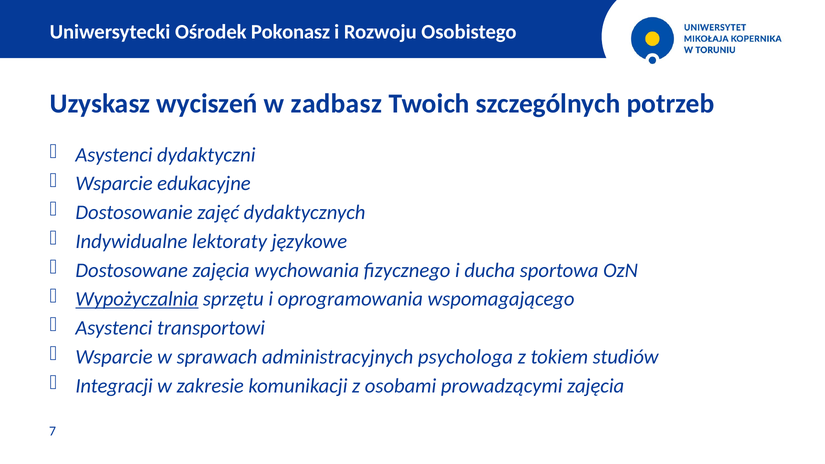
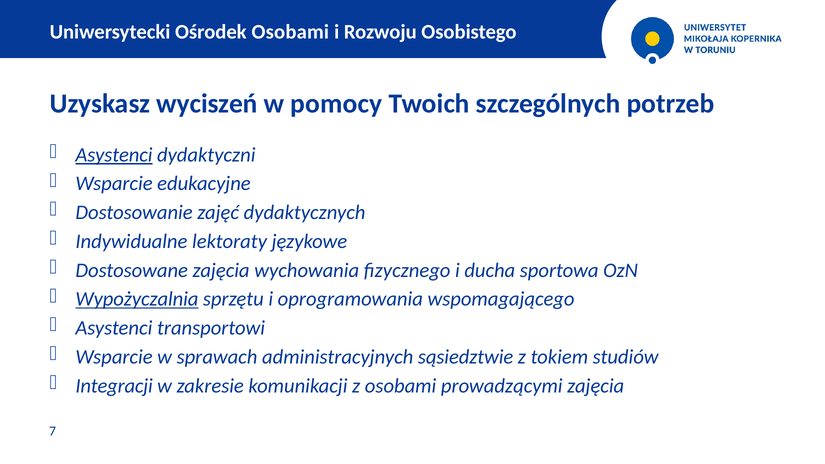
Ośrodek Pokonasz: Pokonasz -> Osobami
zadbasz: zadbasz -> pomocy
Asystenci at (114, 155) underline: none -> present
psychologa: psychologa -> sąsiedztwie
